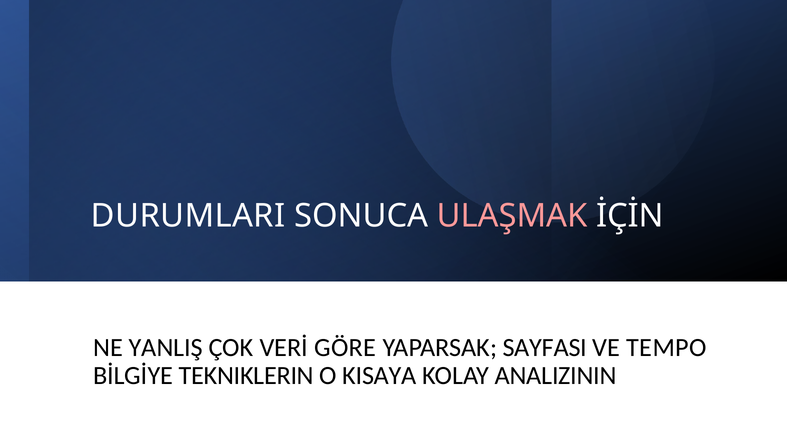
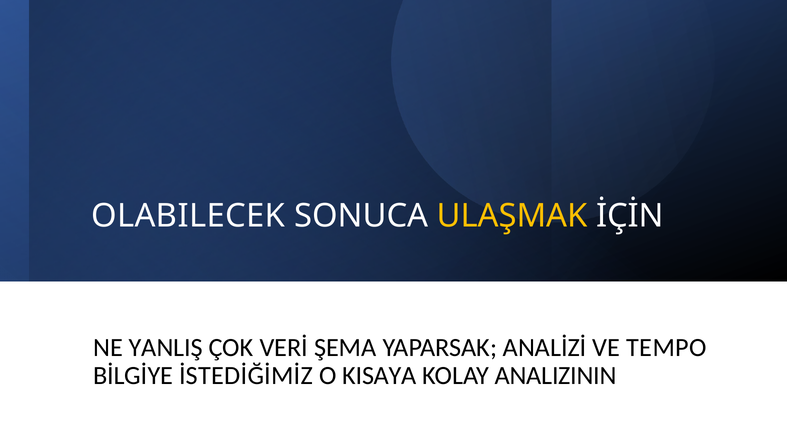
DURUMLARI: DURUMLARI -> OLABILECEK
ULAŞMAK colour: pink -> yellow
GÖRE: GÖRE -> ŞEMA
SAYFASI: SAYFASI -> ANALİZİ
TEKNIKLERIN: TEKNIKLERIN -> İSTEDİĞİMİZ
